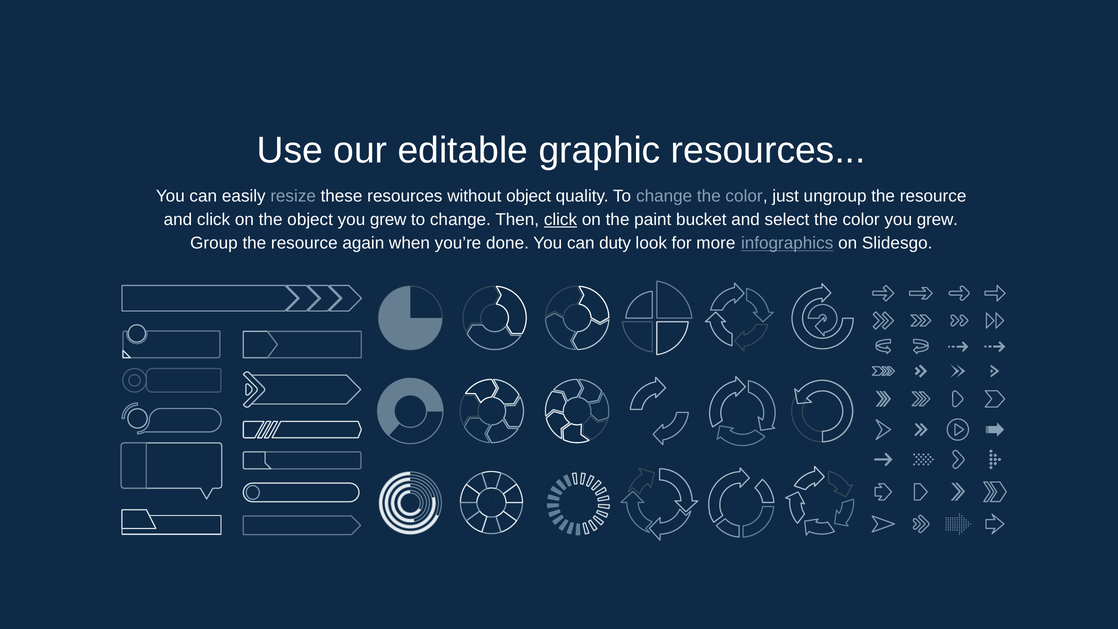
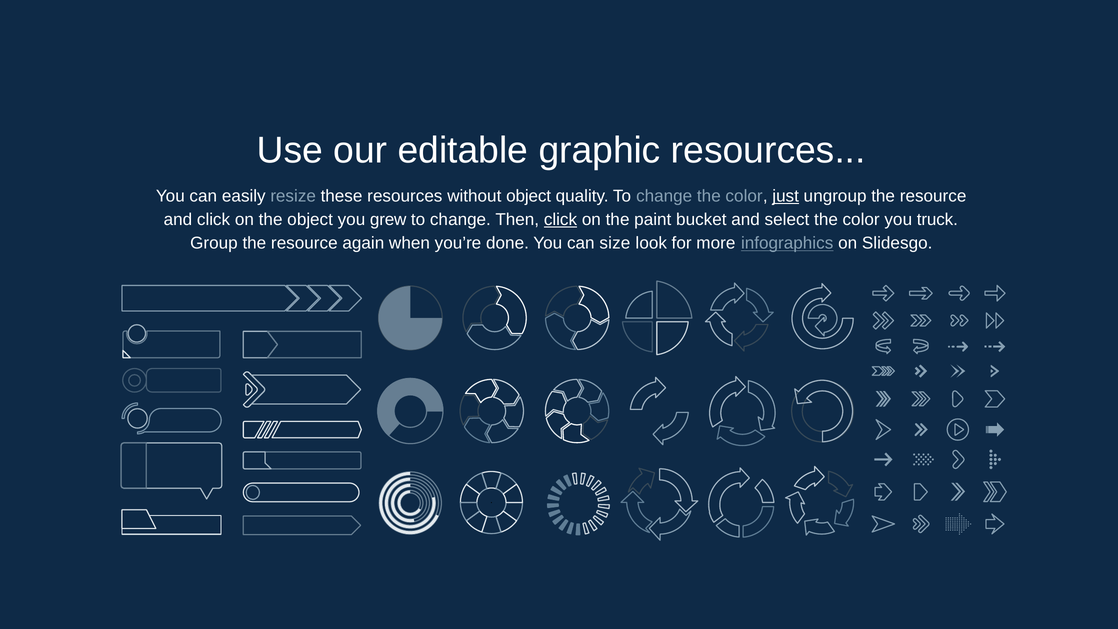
just underline: none -> present
color you grew: grew -> truck
duty: duty -> size
